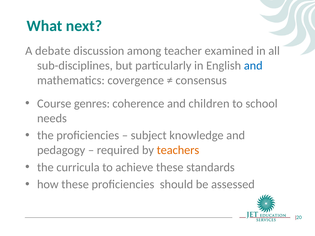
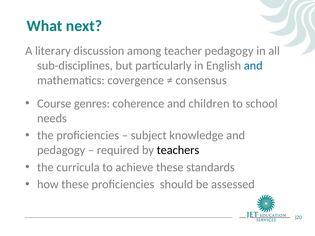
debate: debate -> literary
teacher examined: examined -> pedagogy
teachers colour: orange -> black
